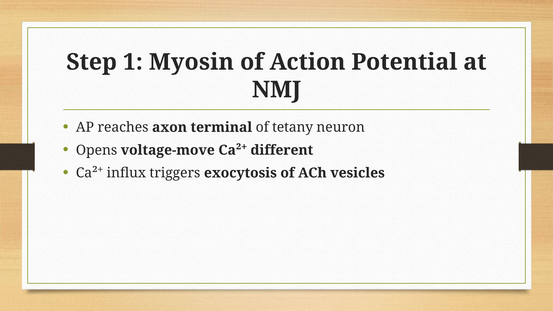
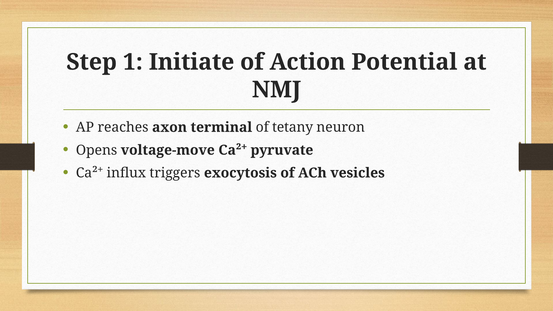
Myosin: Myosin -> Initiate
different: different -> pyruvate
